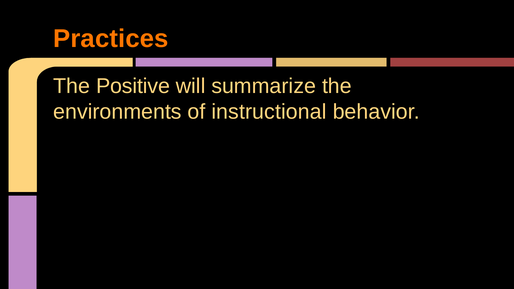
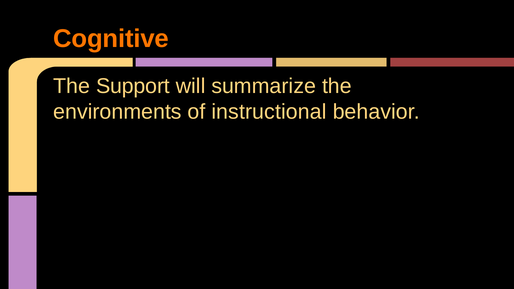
Practices: Practices -> Cognitive
Positive: Positive -> Support
